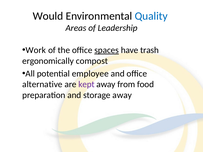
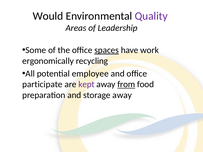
Quality colour: blue -> purple
Work: Work -> Some
trash: trash -> work
compost: compost -> recycling
alternative: alternative -> participate
from underline: none -> present
